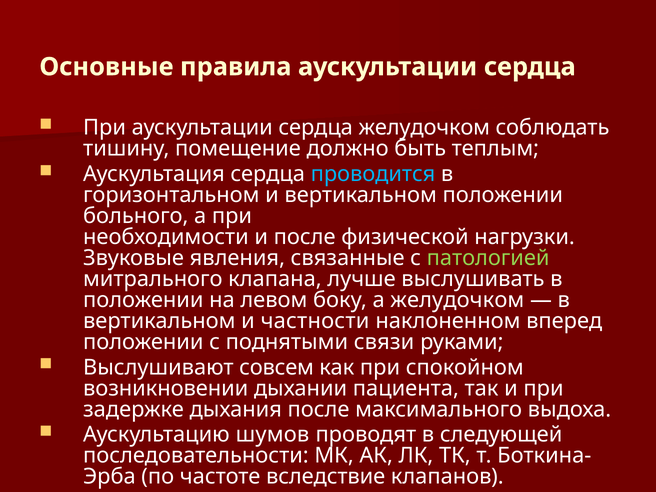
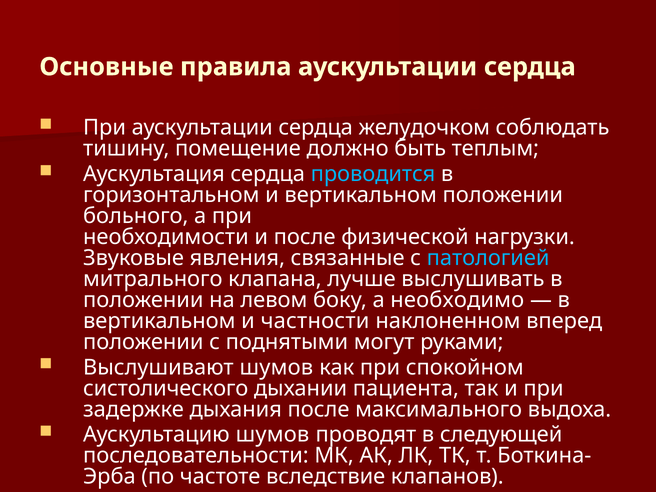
патологией colour: light green -> light blue
а желудочком: желудочком -> необходимо
связи: связи -> могут
Выслушивают совсем: совсем -> шумов
возникновении: возникновении -> систолического
